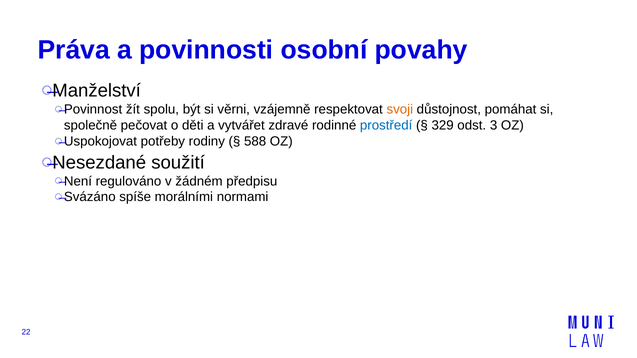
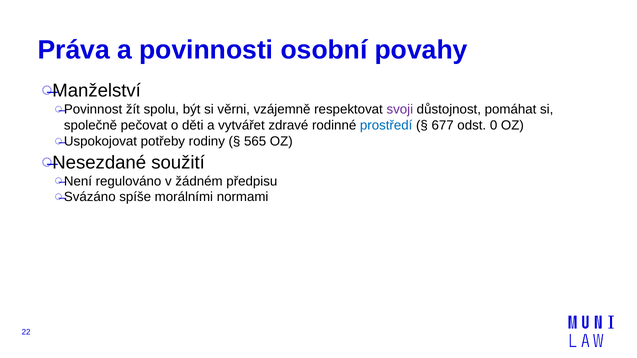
svoji colour: orange -> purple
329: 329 -> 677
3: 3 -> 0
588: 588 -> 565
